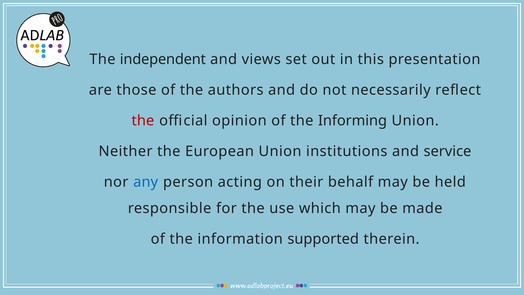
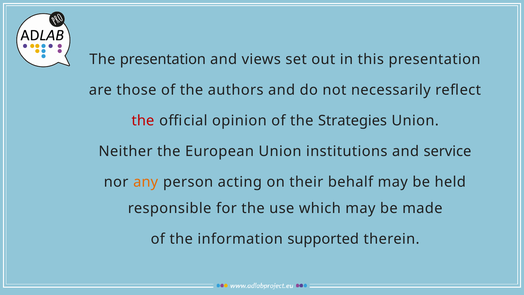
The independent: independent -> presentation
Informing: Informing -> Strategies
any colour: blue -> orange
